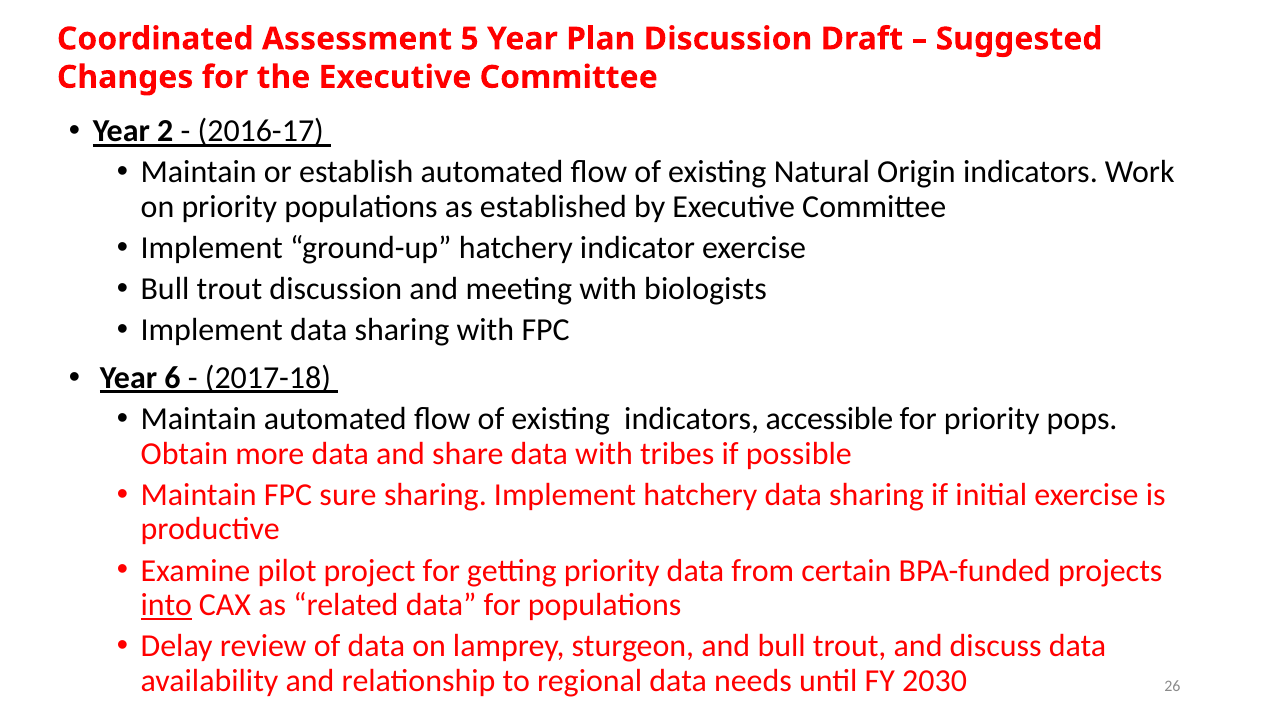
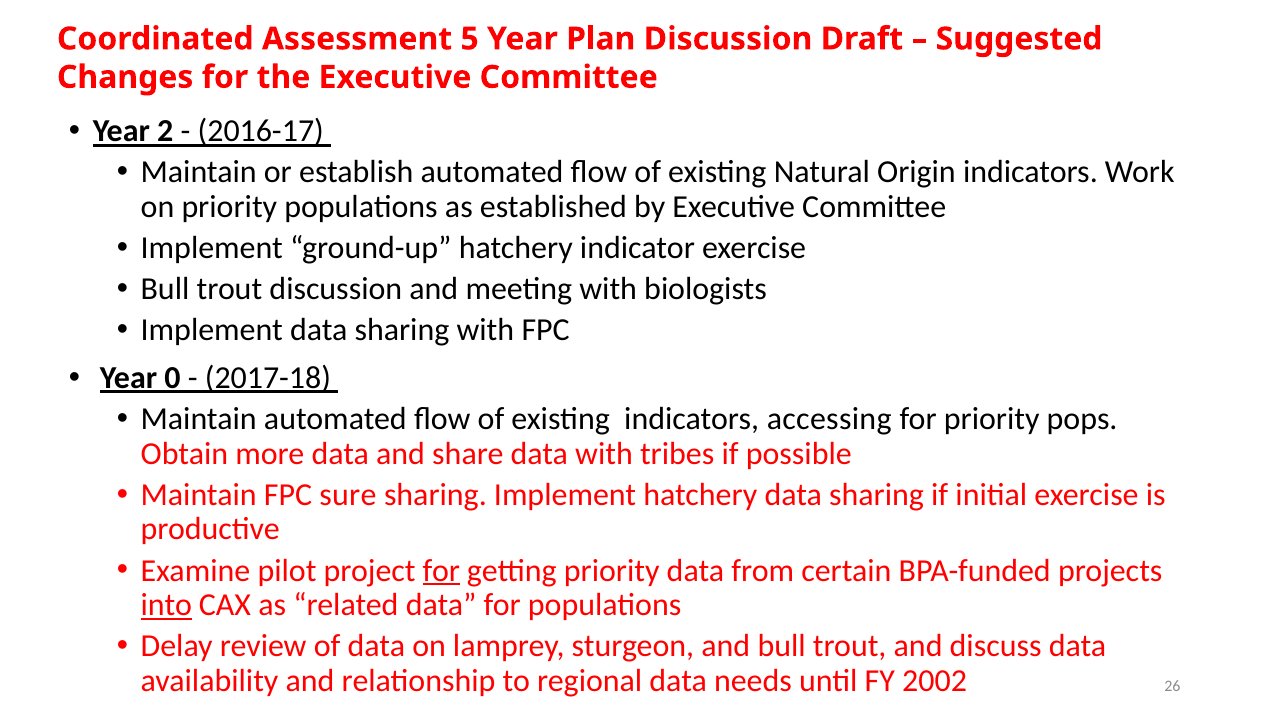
6: 6 -> 0
accessible: accessible -> accessing
for at (441, 570) underline: none -> present
2030: 2030 -> 2002
